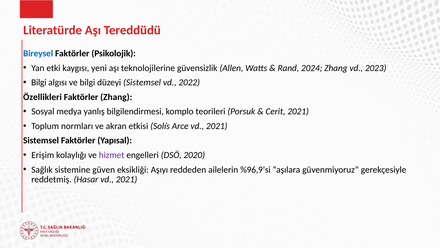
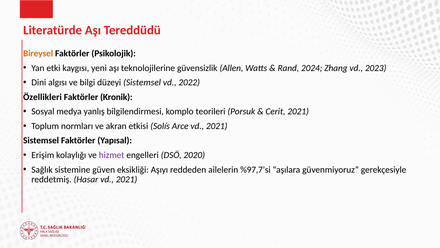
Bireysel colour: blue -> orange
Bilgi at (39, 82): Bilgi -> Dini
Faktörler Zhang: Zhang -> Kronik
%96,9’si: %96,9’si -> %97,7’si
